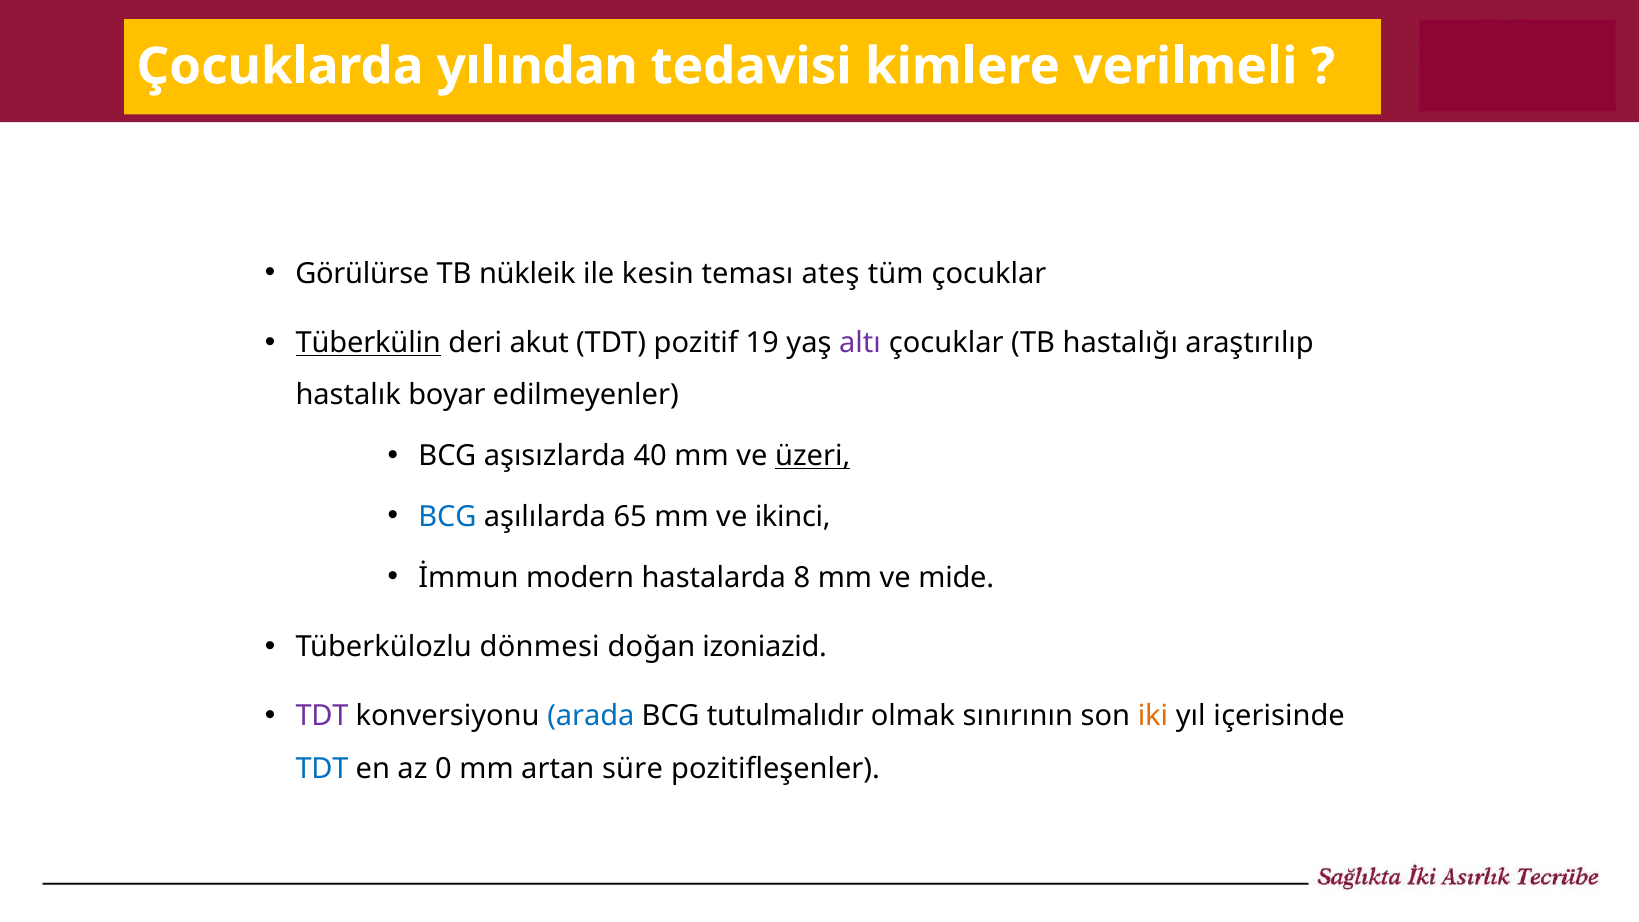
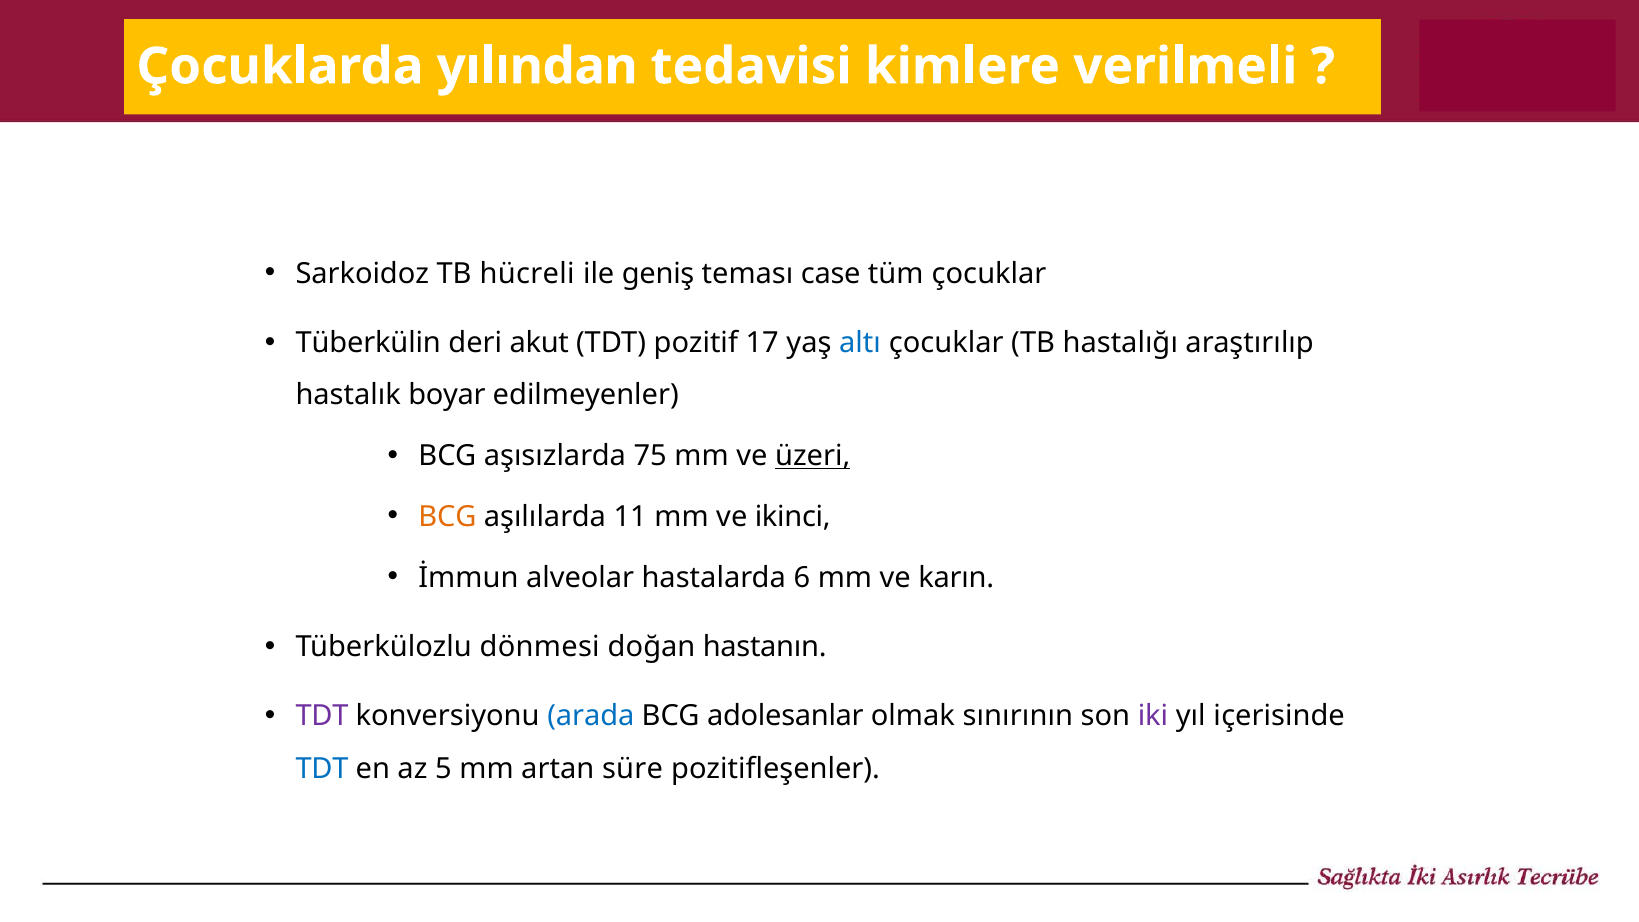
Görülürse: Görülürse -> Sarkoidoz
nükleik: nükleik -> hücreli
kesin: kesin -> geniş
ateş: ateş -> case
Tüberkülin underline: present -> none
19: 19 -> 17
altı colour: purple -> blue
40: 40 -> 75
BCG at (447, 517) colour: blue -> orange
65: 65 -> 11
modern: modern -> alveolar
8: 8 -> 6
mide: mide -> karın
izoniazid: izoniazid -> hastanın
tutulmalıdır: tutulmalıdır -> adolesanlar
iki colour: orange -> purple
0: 0 -> 5
